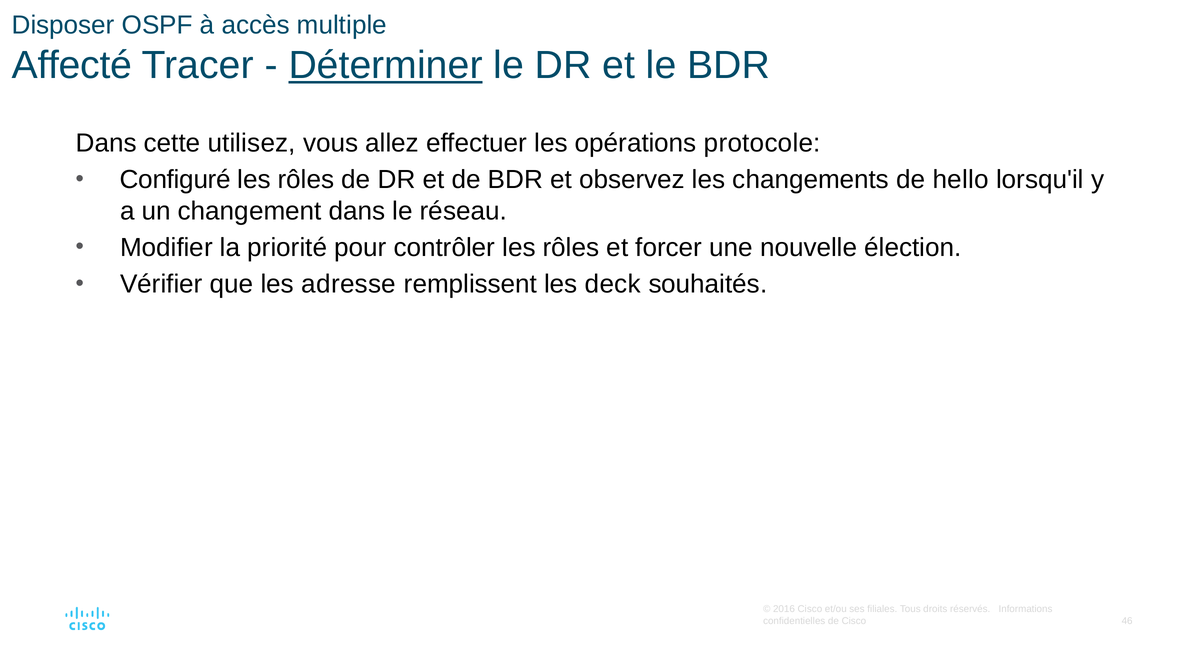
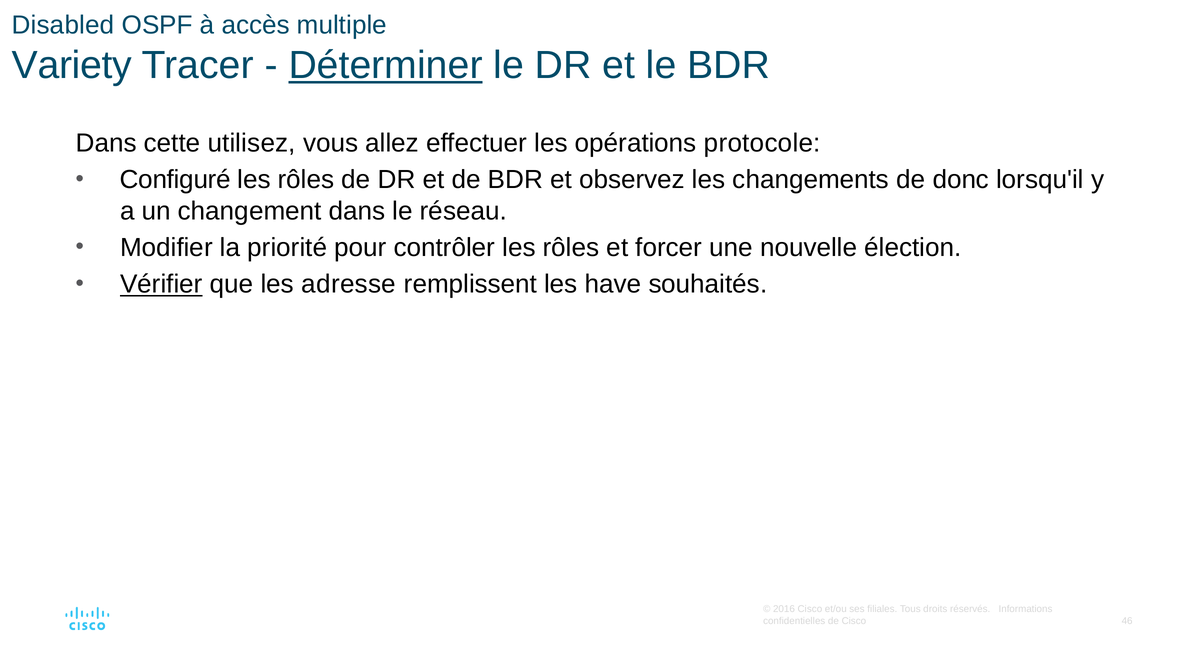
Disposer: Disposer -> Disabled
Affecté: Affecté -> Variety
hello: hello -> donc
Vérifier underline: none -> present
deck: deck -> have
